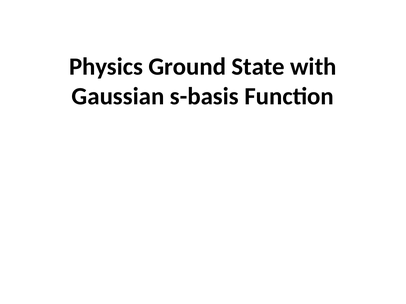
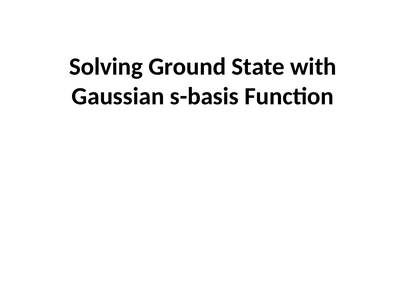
Physics: Physics -> Solving
